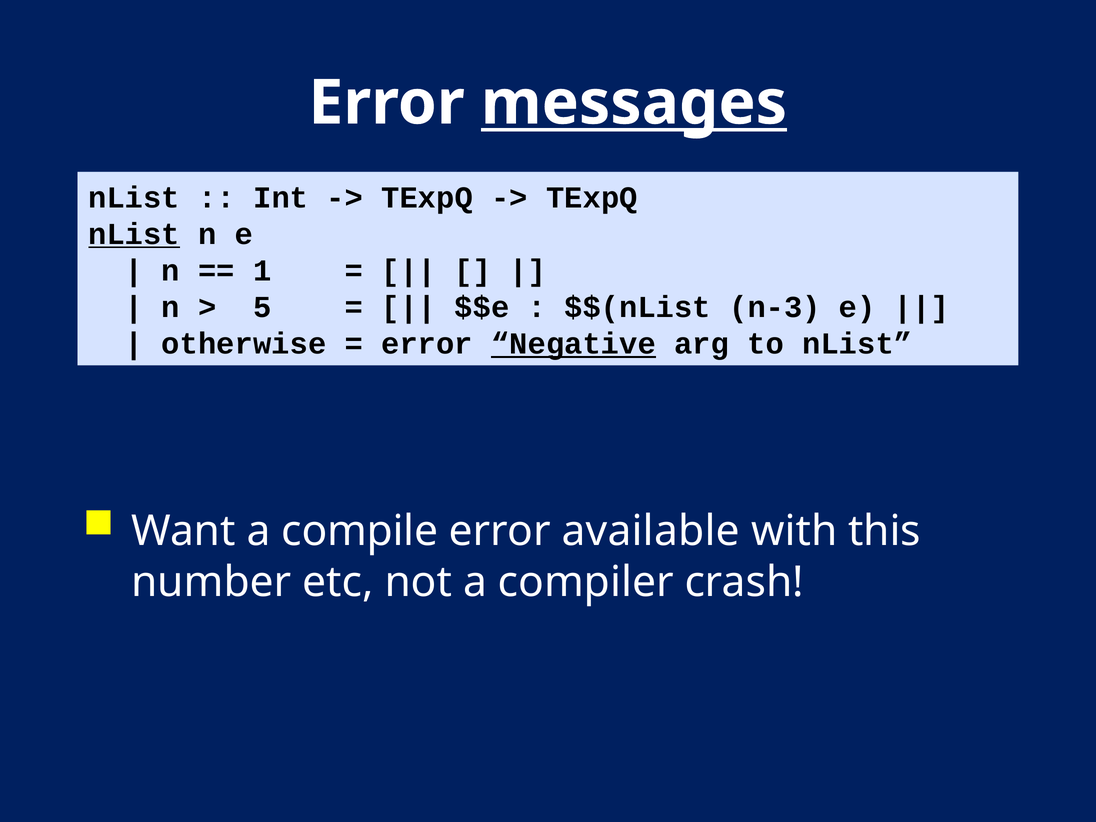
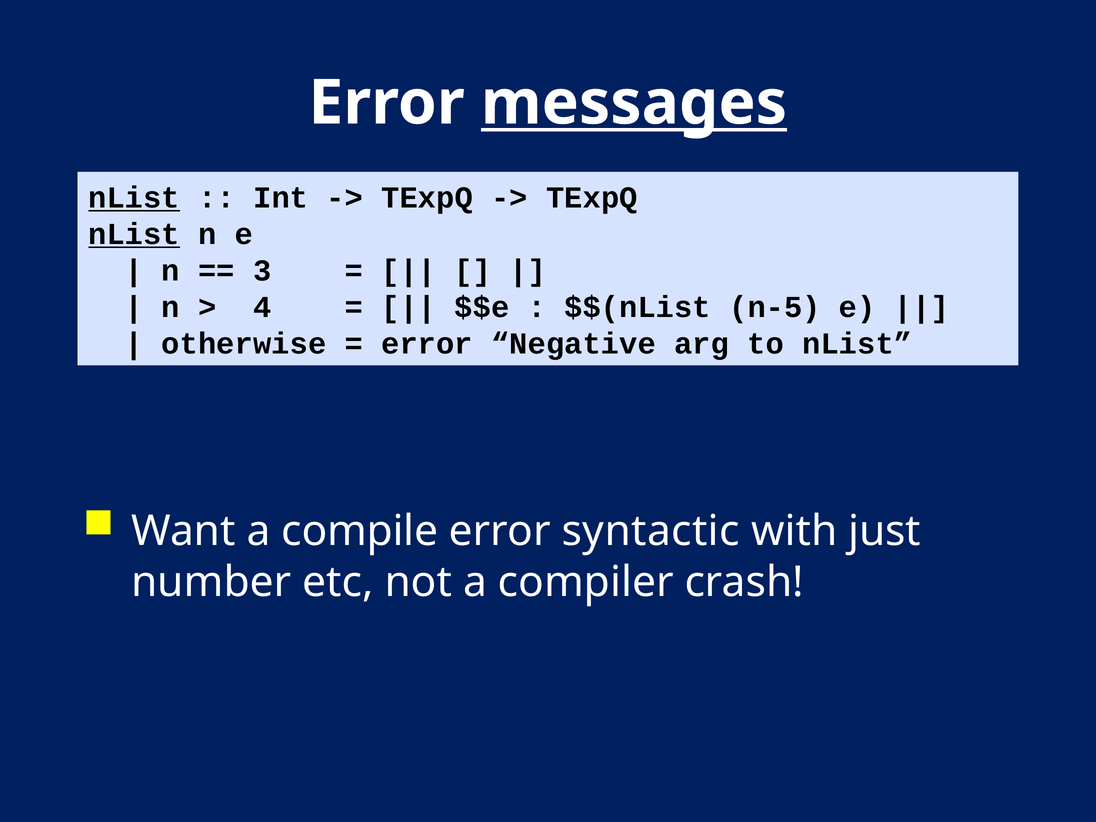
nList at (134, 198) underline: none -> present
1: 1 -> 3
5: 5 -> 4
n-3: n-3 -> n-5
Negative underline: present -> none
available: available -> syntactic
this: this -> just
